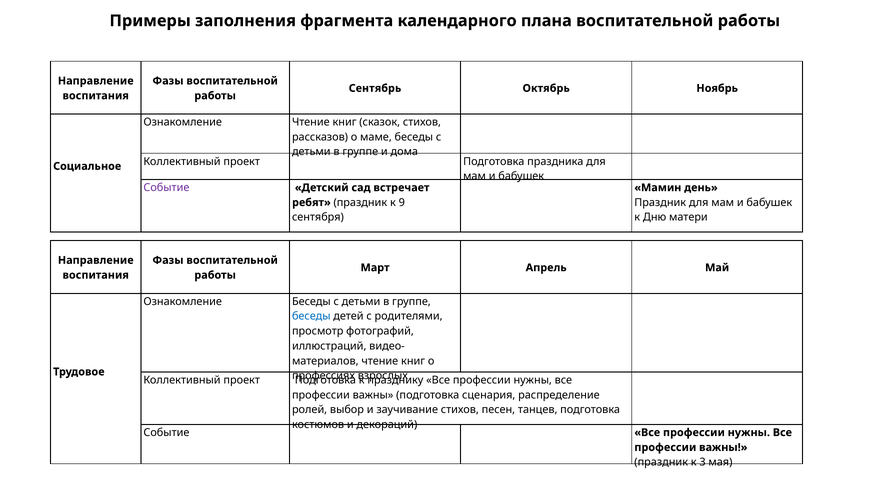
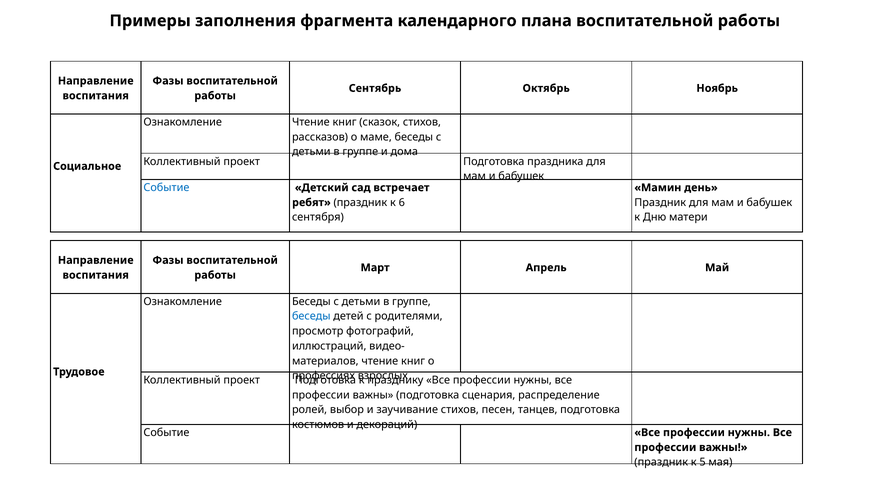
Событие at (166, 187) colour: purple -> blue
9: 9 -> 6
3: 3 -> 5
